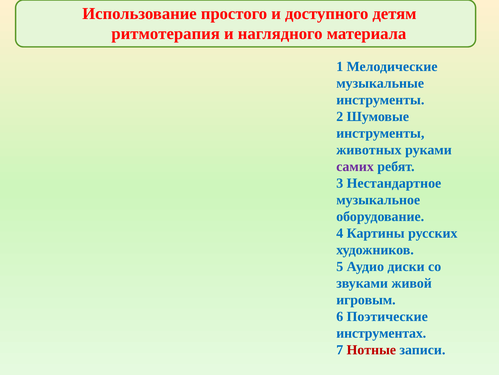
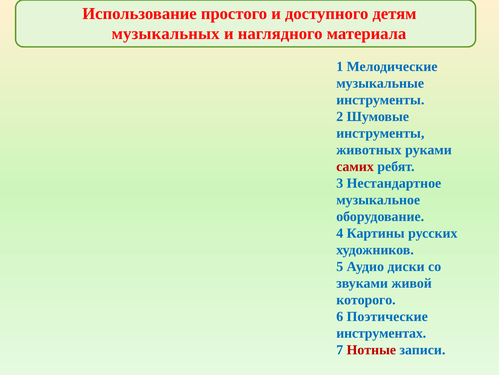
ритмотерапия: ритмотерапия -> музыкальных
самих colour: purple -> red
игровым: игровым -> которого
